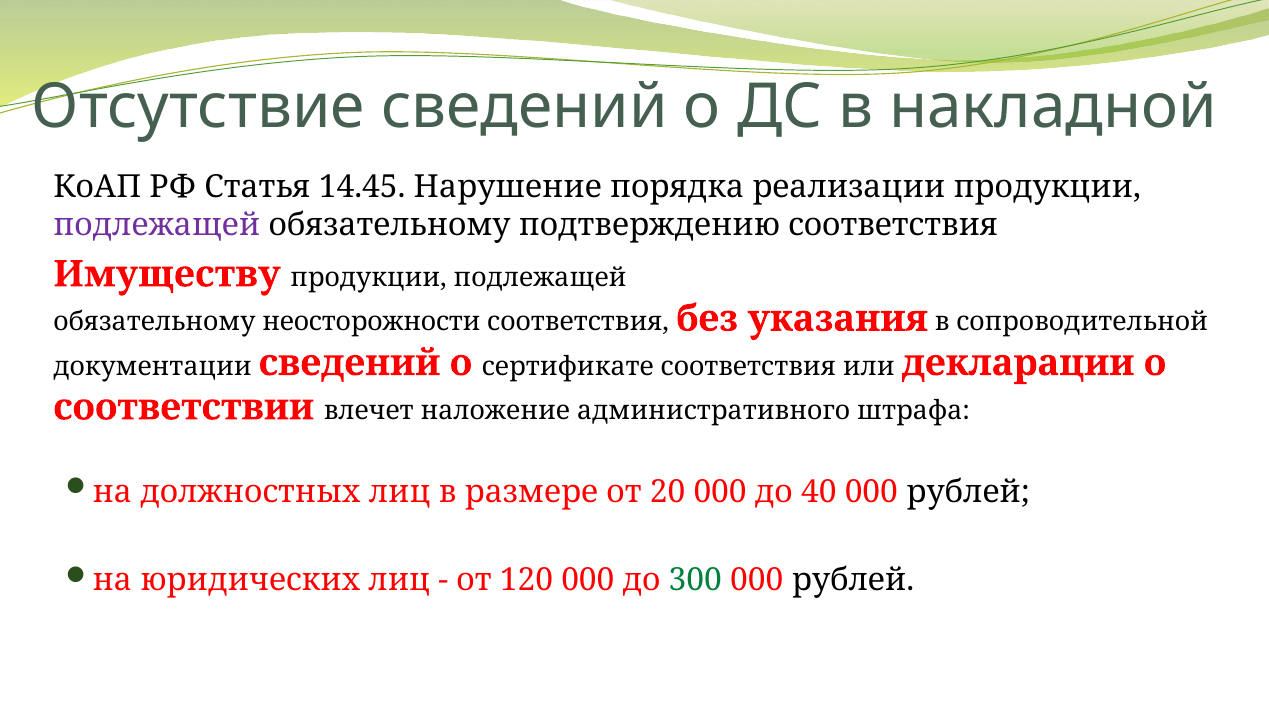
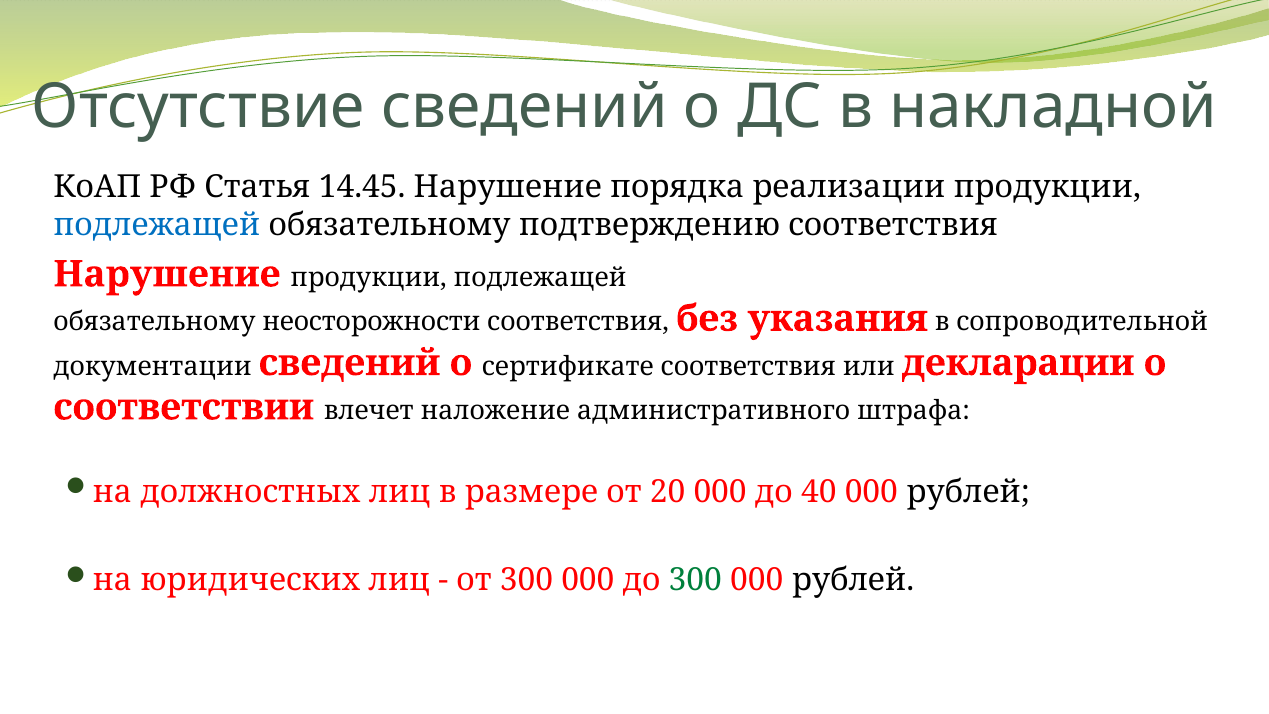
подлежащей at (157, 225) colour: purple -> blue
Имуществу at (167, 274): Имуществу -> Нарушение
от 120: 120 -> 300
